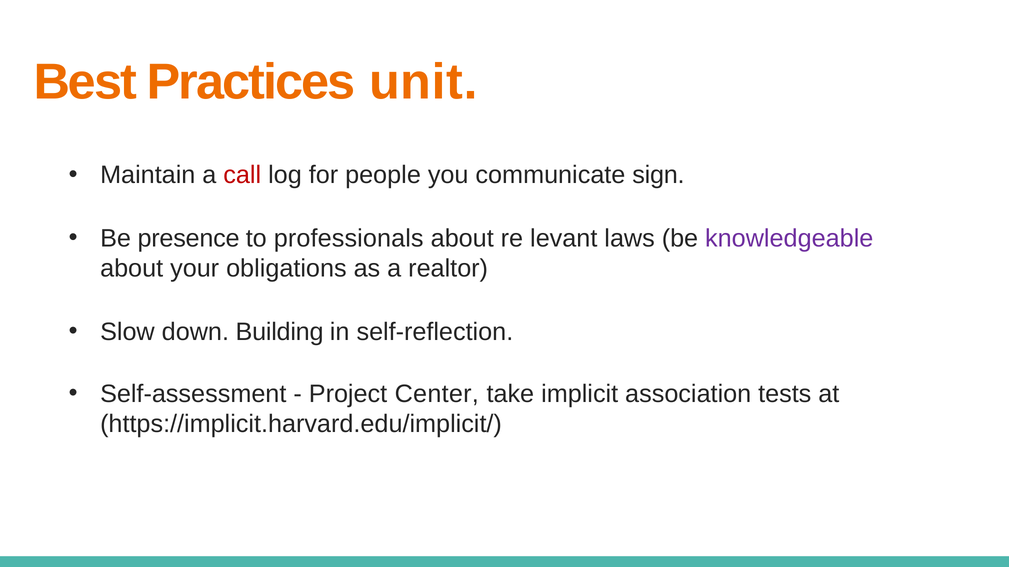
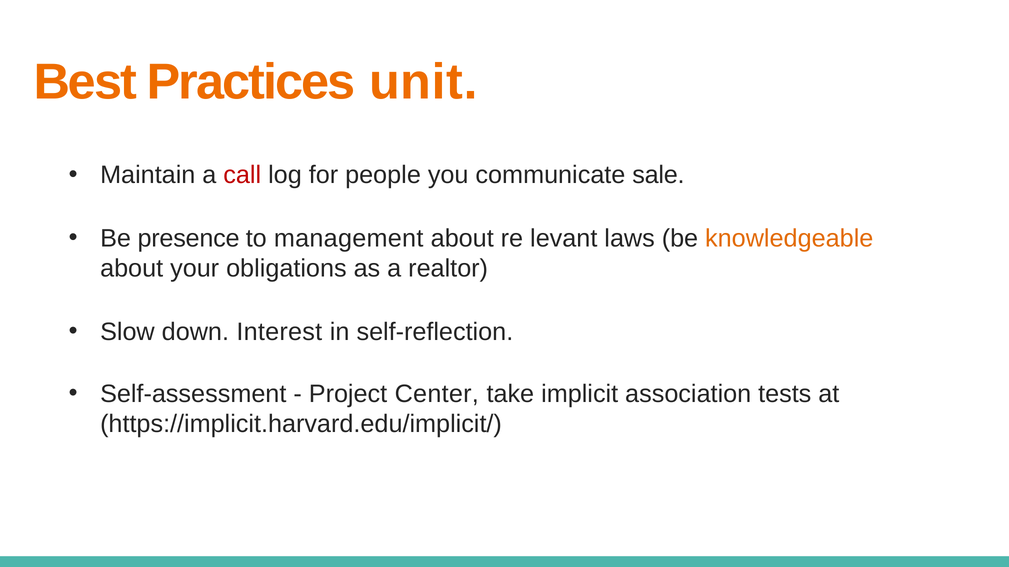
sign: sign -> sale
professionals: professionals -> management
knowledgeable colour: purple -> orange
Building: Building -> Interest
